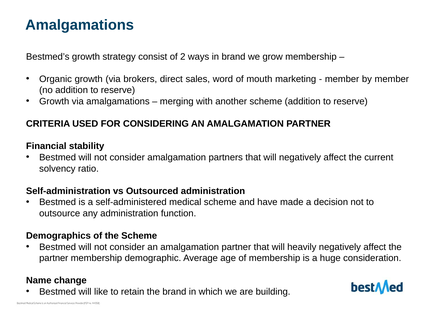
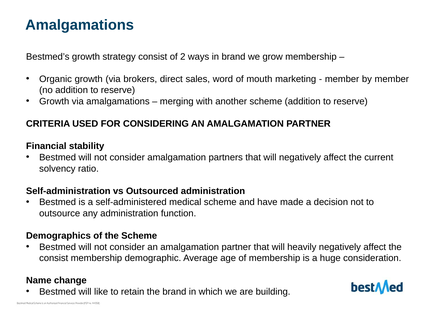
partner at (54, 259): partner -> consist
